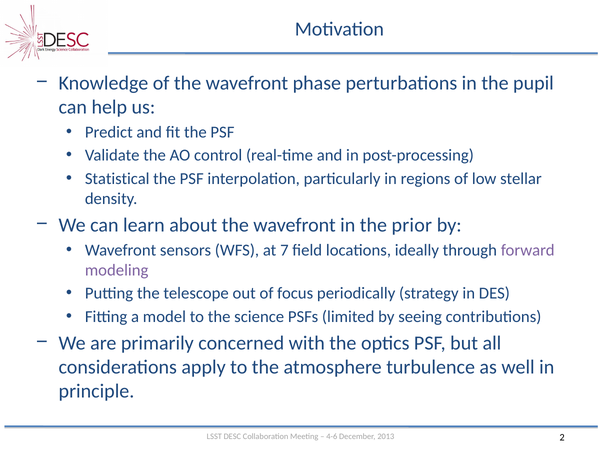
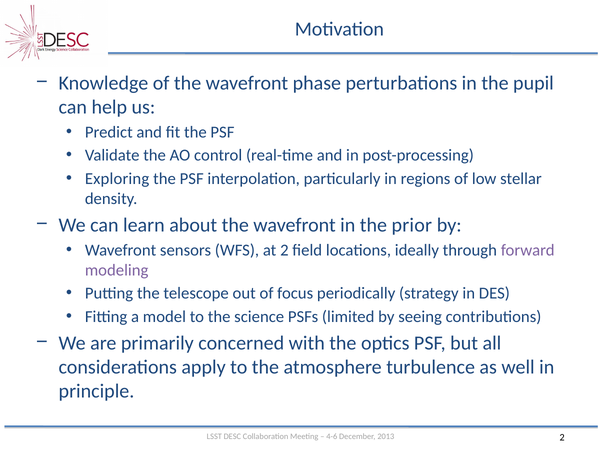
Statistical: Statistical -> Exploring
at 7: 7 -> 2
